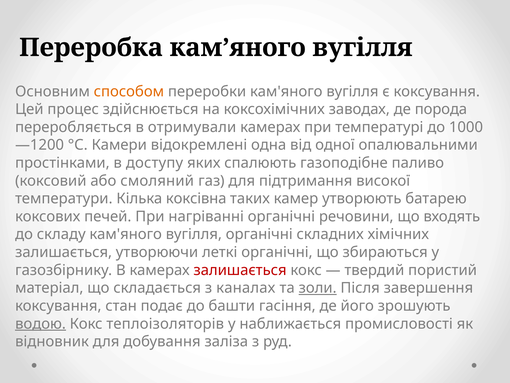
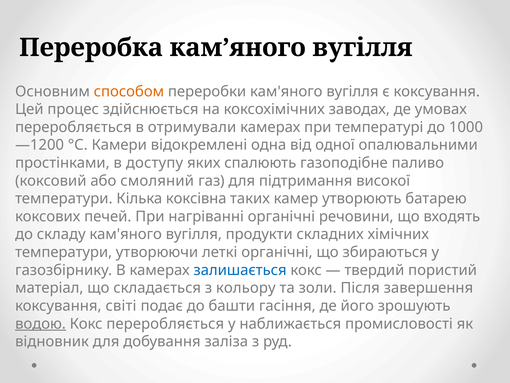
порода: порода -> умовах
вугілля органічні: органічні -> продукти
залишається at (64, 252): залишається -> температури
залишається at (240, 270) colour: red -> blue
каналах: каналах -> кольору
золи underline: present -> none
стан: стан -> світі
Кокс теплоізоляторів: теплоізоляторів -> переробляється
